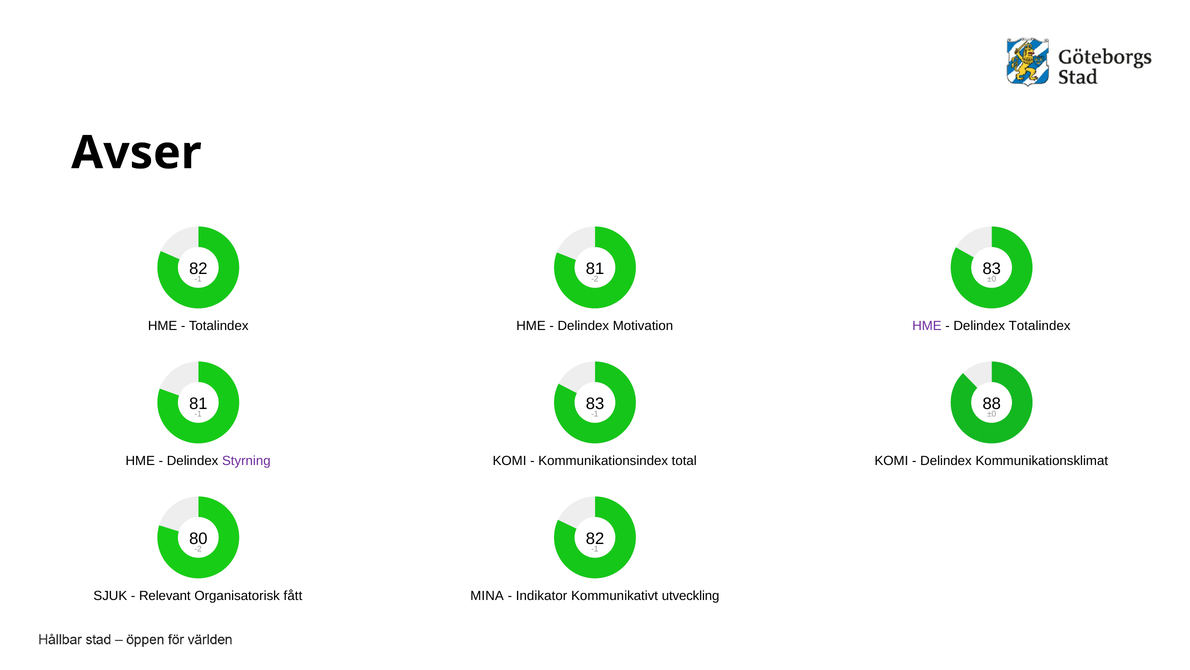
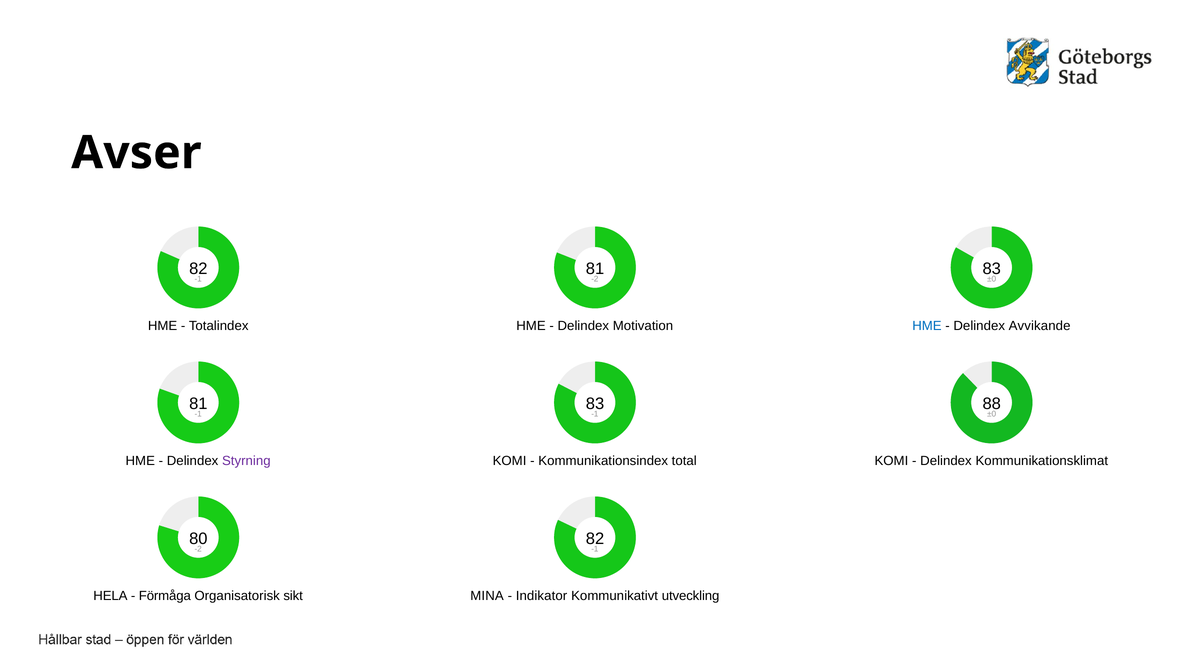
HME at (927, 326) colour: purple -> blue
Delindex Totalindex: Totalindex -> Avvikande
SJUK: SJUK -> HELA
Relevant: Relevant -> Förmåga
fått: fått -> sikt
